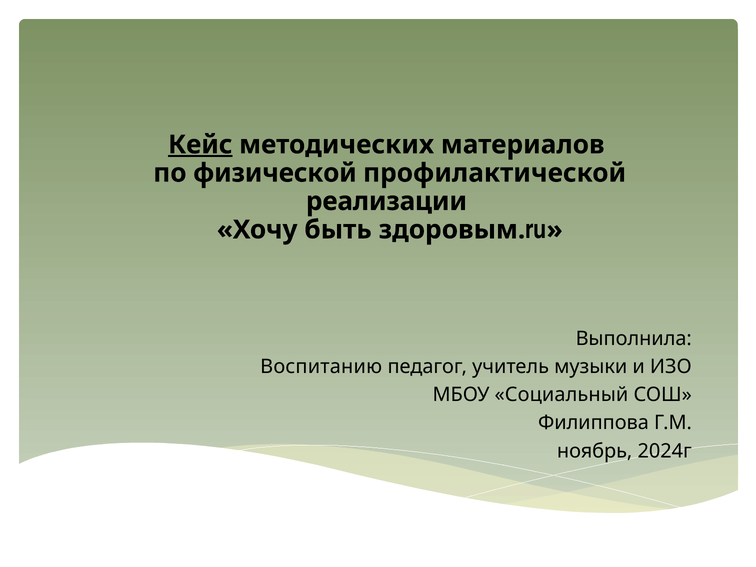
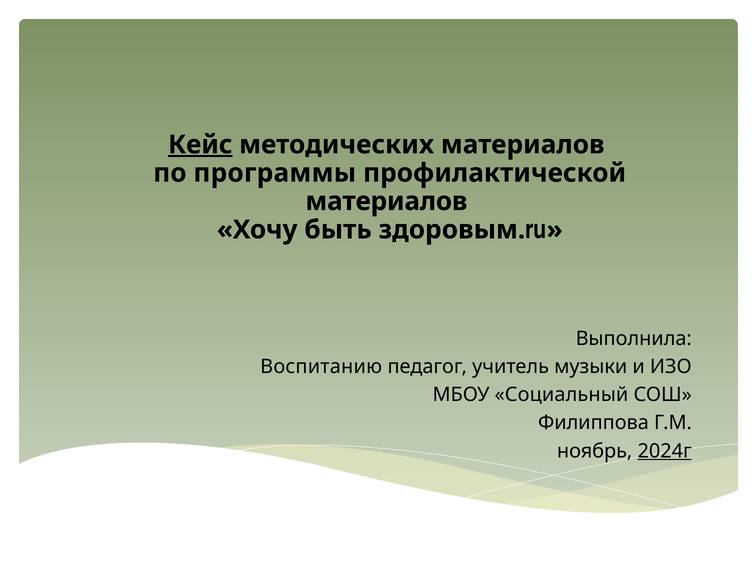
физической: физической -> программы
реализации at (386, 201): реализации -> материалов
2024г underline: none -> present
